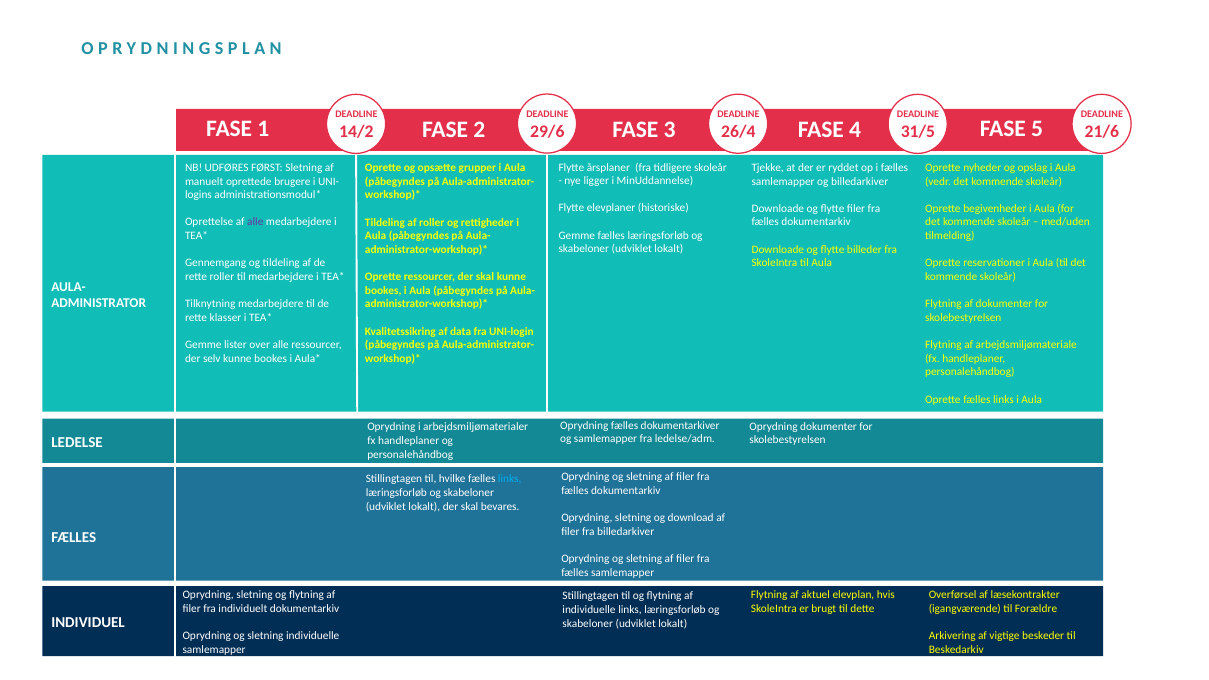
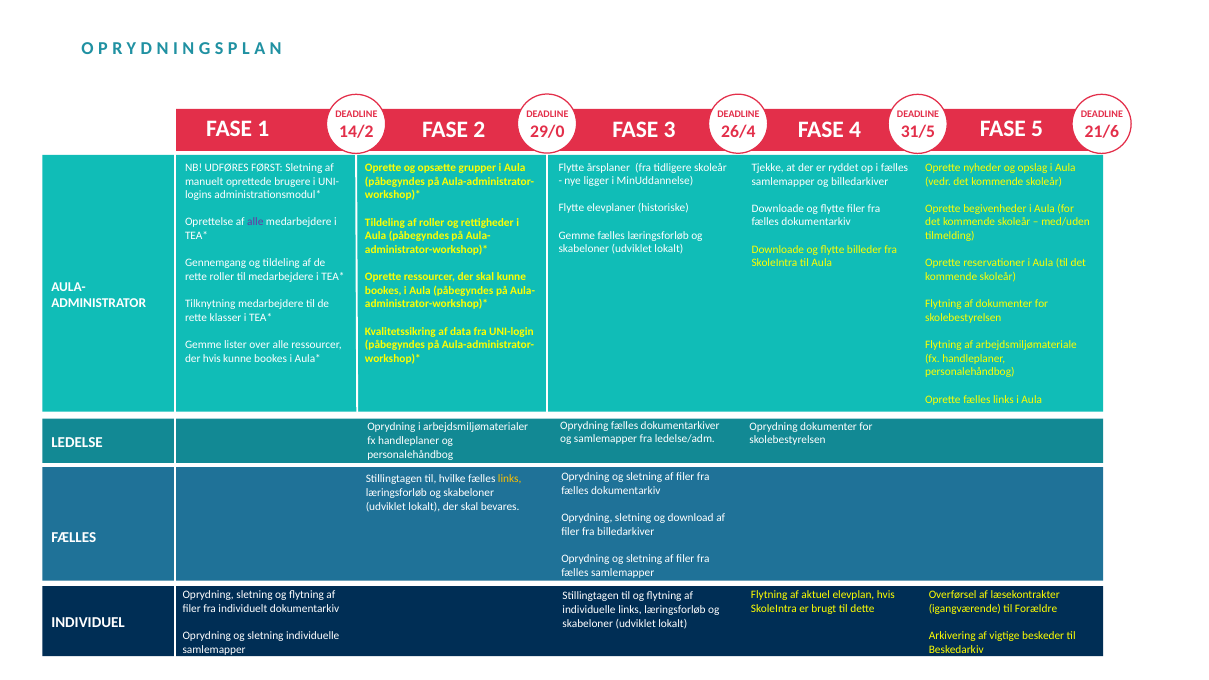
29/6: 29/6 -> 29/0
der selv: selv -> hvis
links at (510, 479) colour: light blue -> yellow
